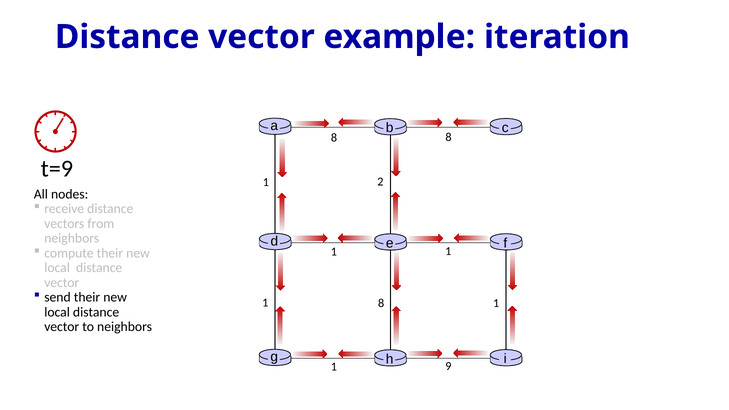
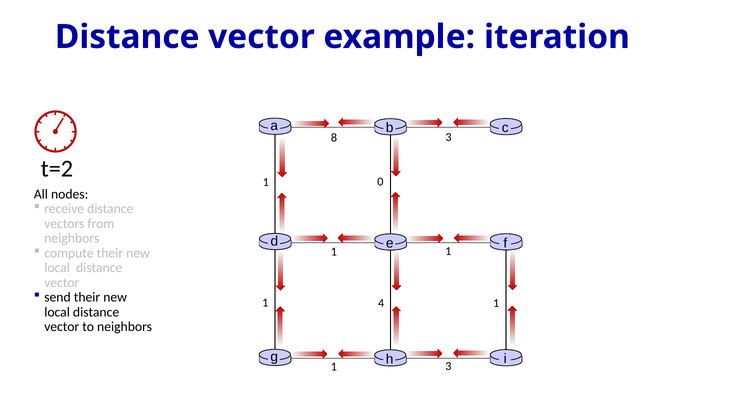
8 8: 8 -> 3
t=9: t=9 -> t=2
2: 2 -> 0
1 8: 8 -> 4
1 9: 9 -> 3
